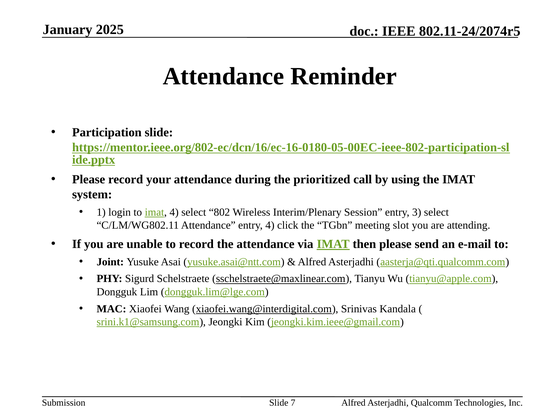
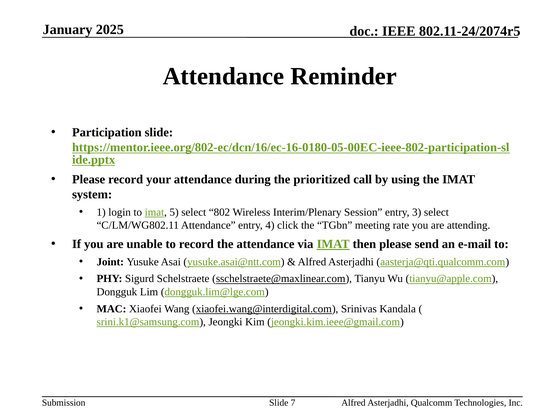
imat 4: 4 -> 5
slot: slot -> rate
